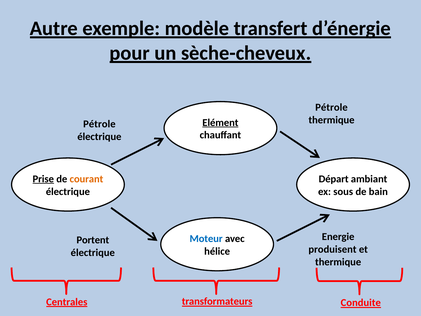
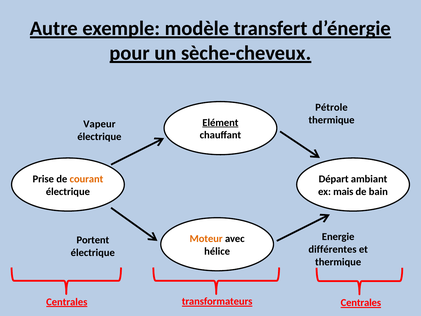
Pétrole at (99, 124): Pétrole -> Vapeur
Prise underline: present -> none
sous: sous -> mais
Moteur colour: blue -> orange
produisent: produisent -> différentes
transformateurs Conduite: Conduite -> Centrales
